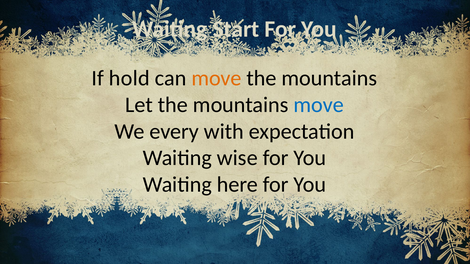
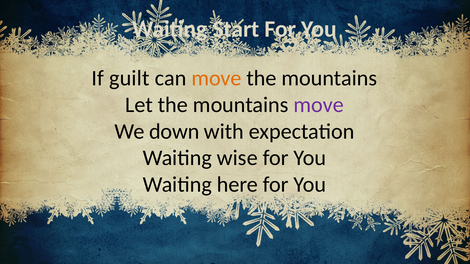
hold: hold -> guilt
move at (319, 105) colour: blue -> purple
every: every -> down
